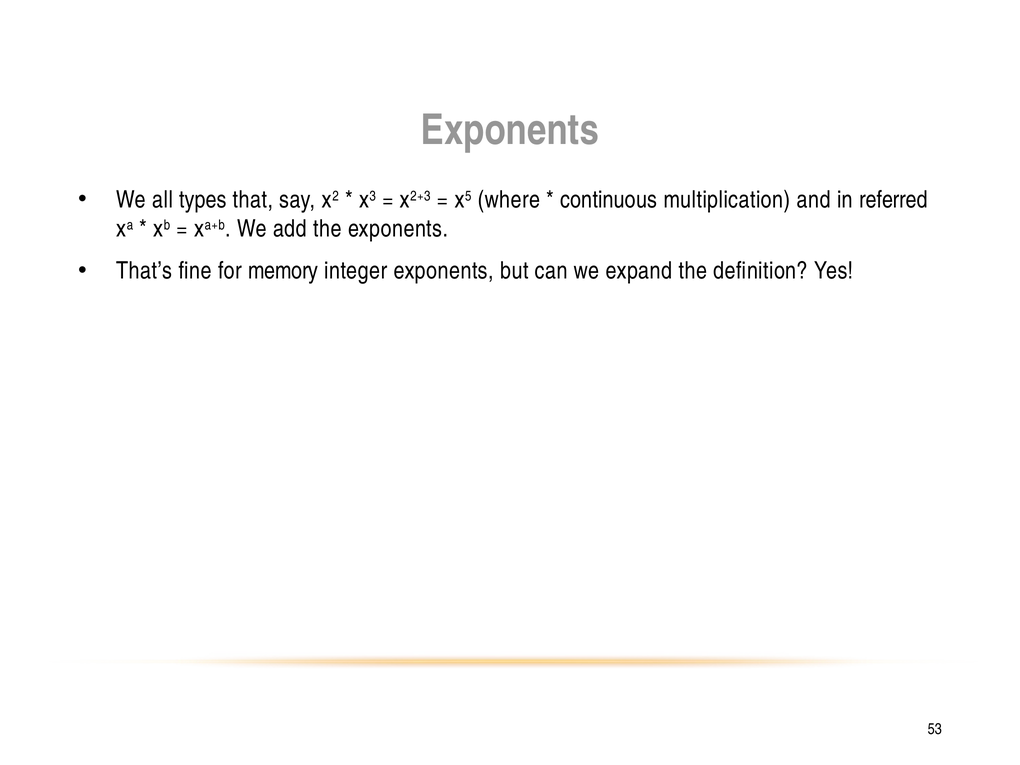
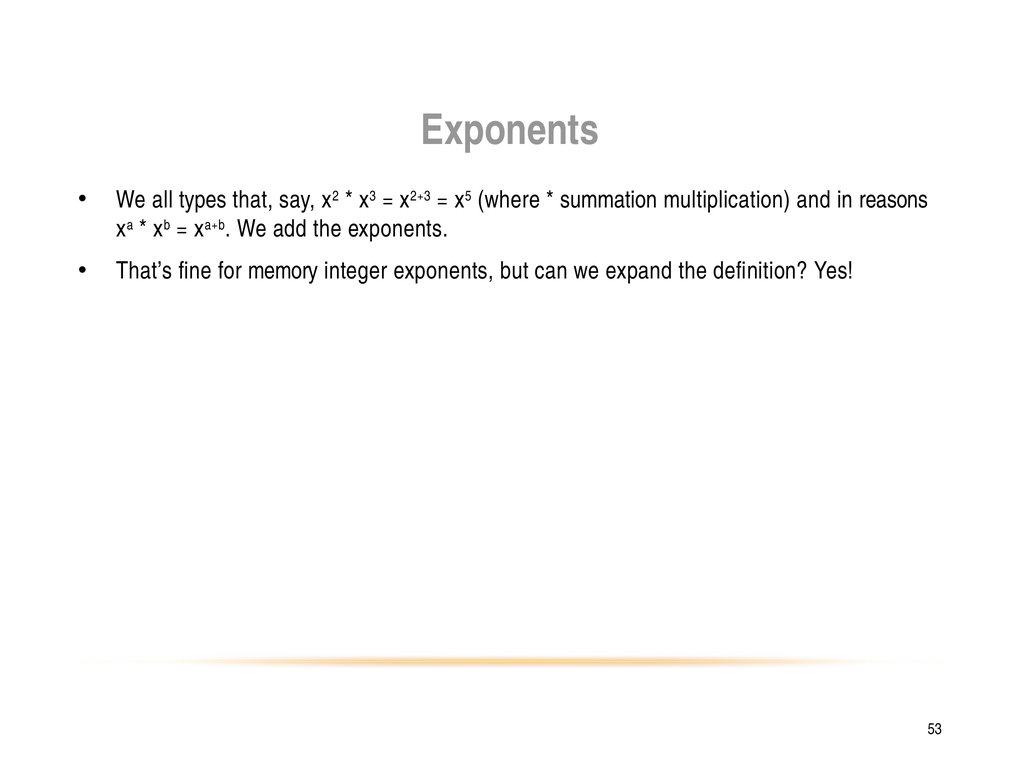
continuous: continuous -> summation
referred: referred -> reasons
